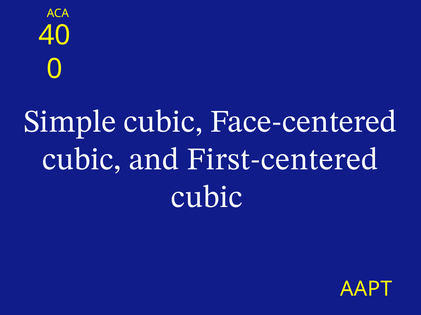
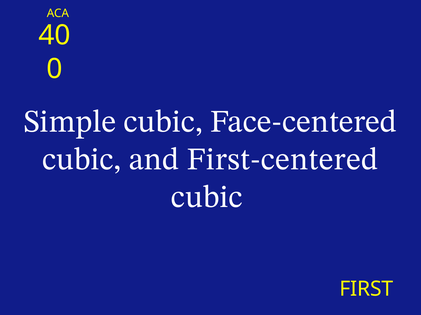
AAPT: AAPT -> FIRST
